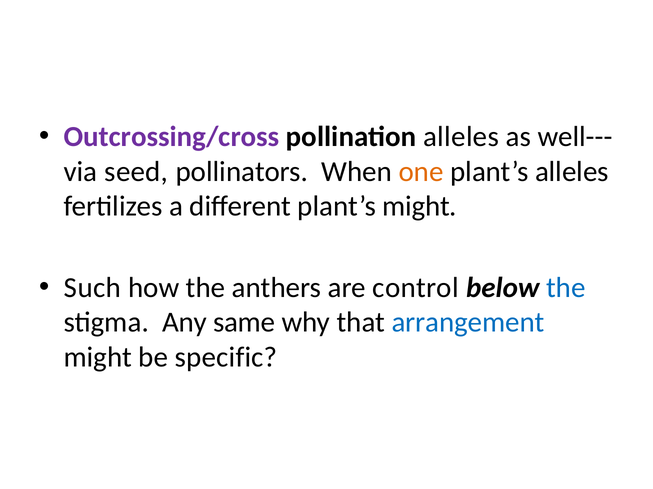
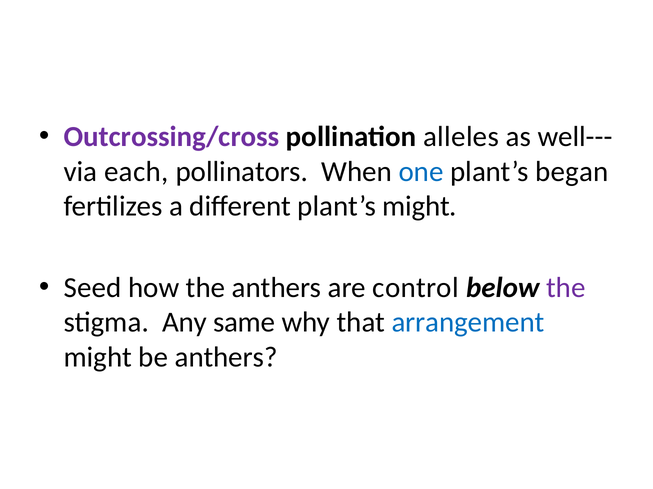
seed: seed -> each
one colour: orange -> blue
plant’s alleles: alleles -> began
Such: Such -> Seed
the at (566, 288) colour: blue -> purple
be specific: specific -> anthers
